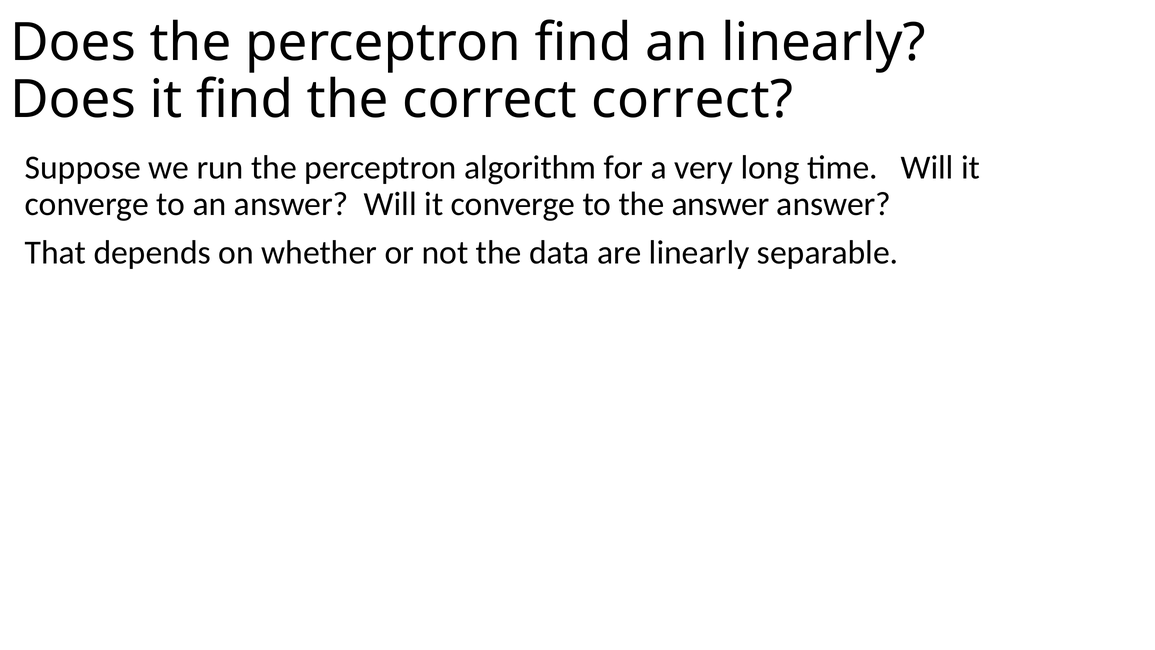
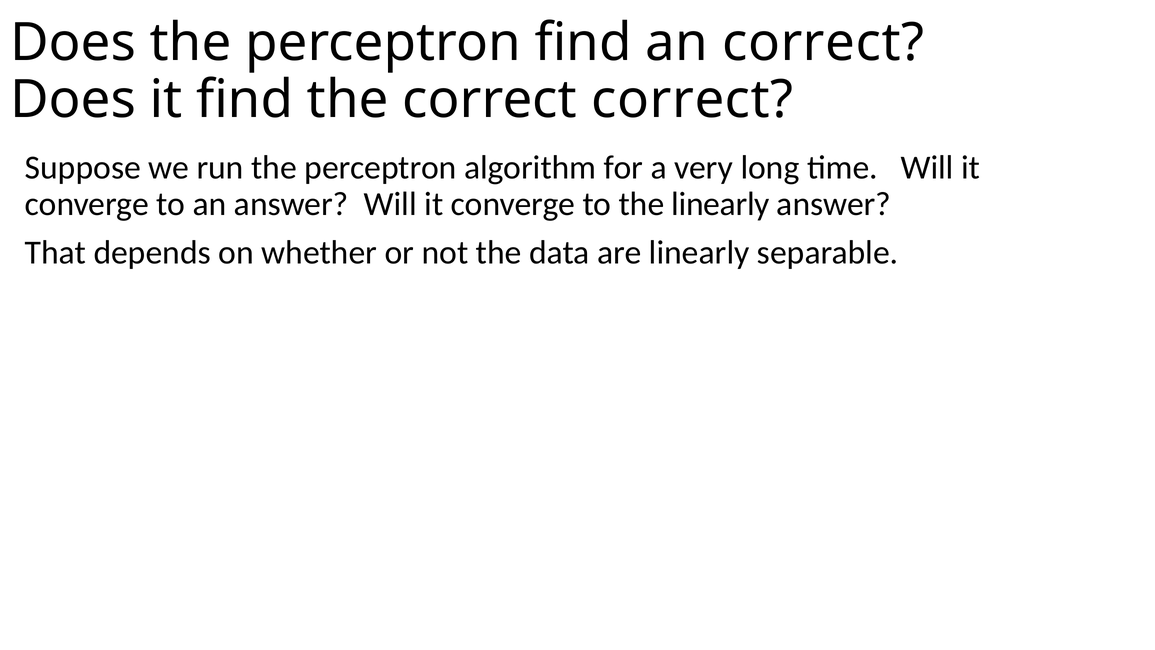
an linearly: linearly -> correct
the answer: answer -> linearly
